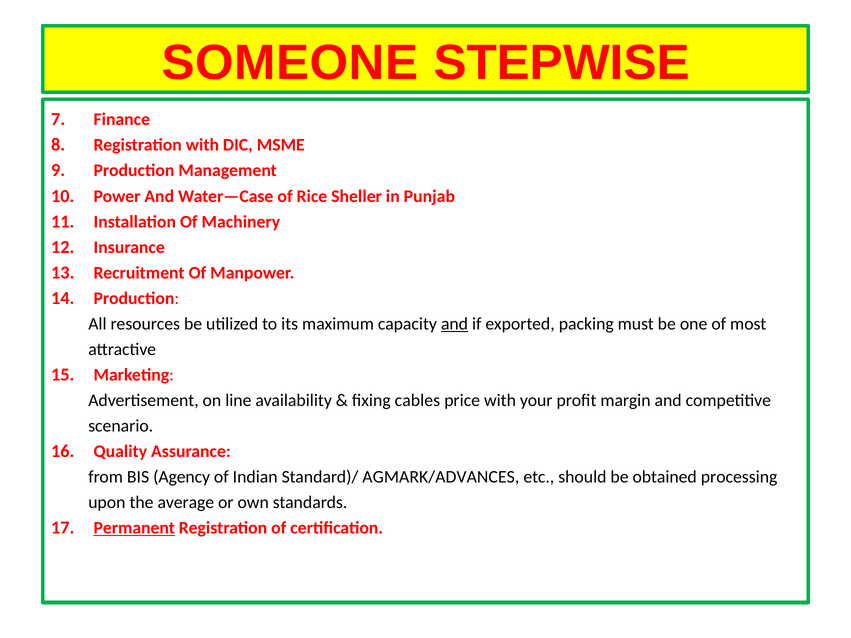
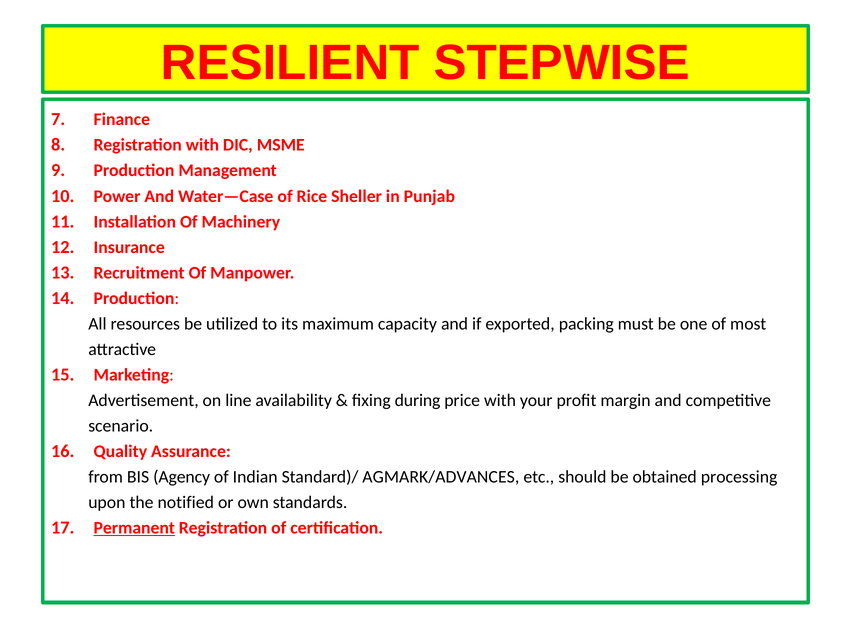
SOMEONE: SOMEONE -> RESILIENT
and at (455, 324) underline: present -> none
cables: cables -> during
average: average -> notified
